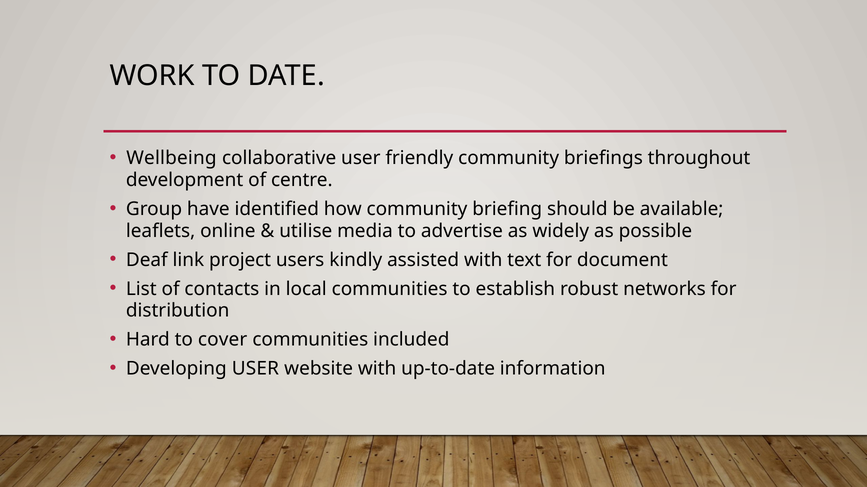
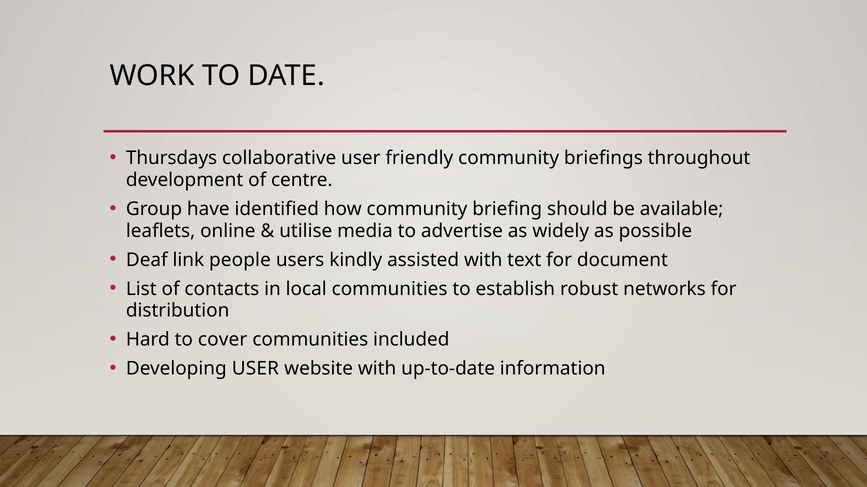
Wellbeing: Wellbeing -> Thursdays
project: project -> people
